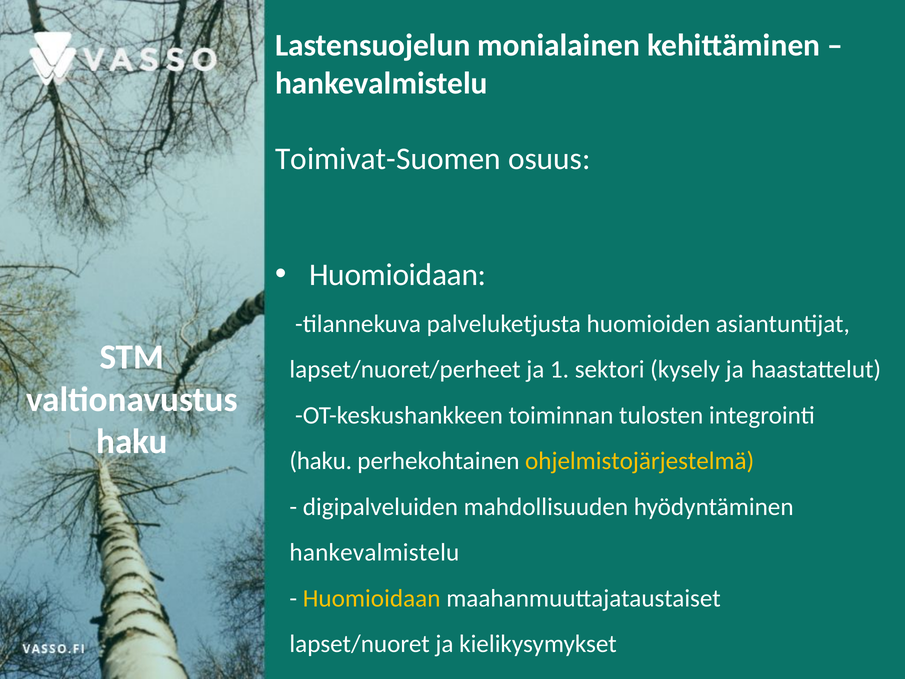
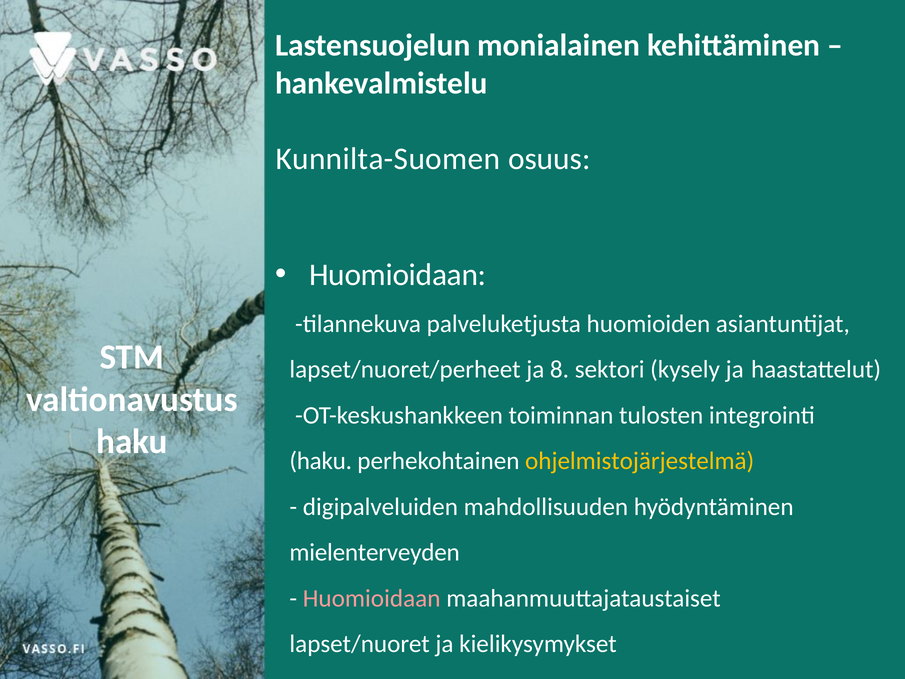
Toimivat-Suomen: Toimivat-Suomen -> Kunnilta-Suomen
1: 1 -> 8
hankevalmistelu at (374, 552): hankevalmistelu -> mielenterveyden
Huomioidaan at (372, 598) colour: yellow -> pink
